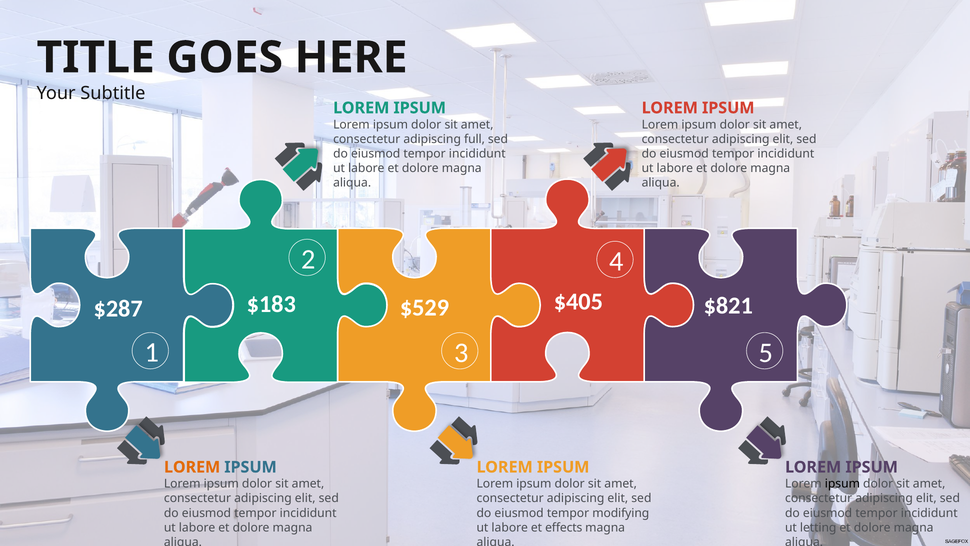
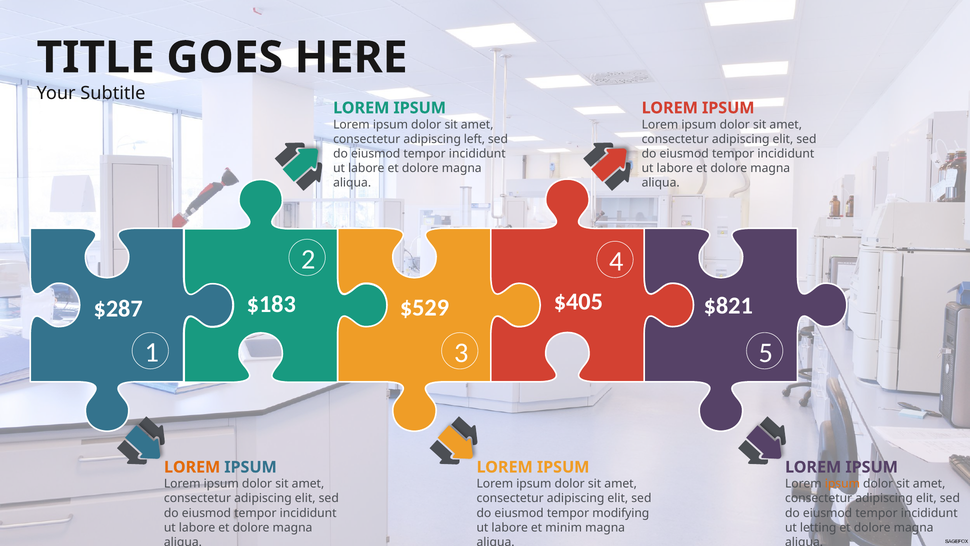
full: full -> left
ipsum at (842, 484) colour: black -> orange
effects: effects -> minim
